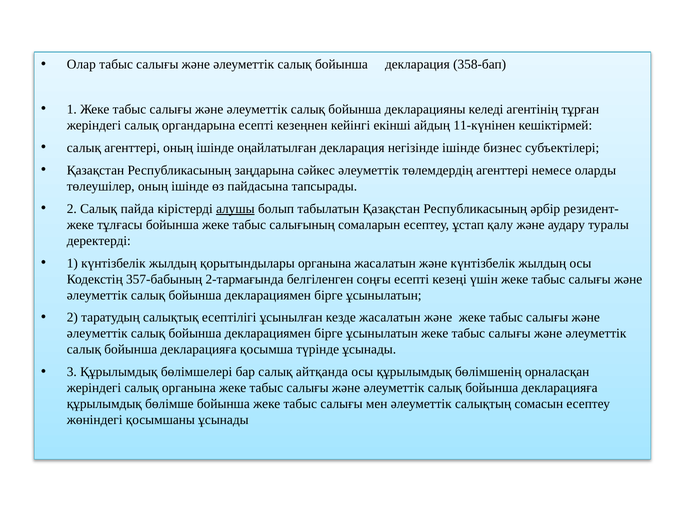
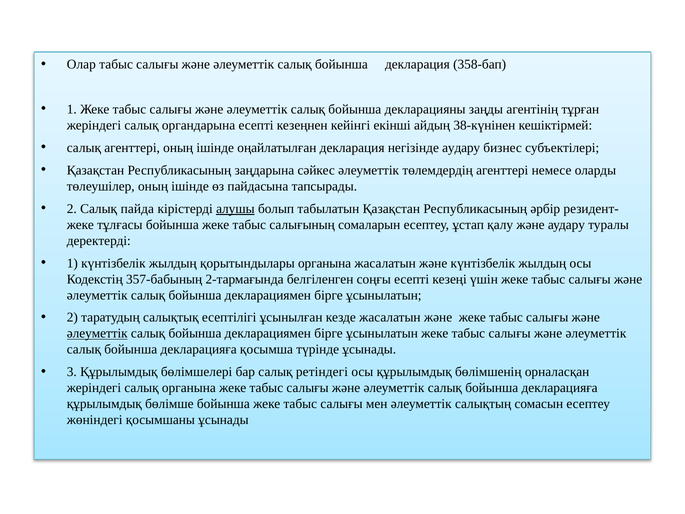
келеді: келеді -> заңды
11-күнінен: 11-күнінен -> 38-күнінен
негізінде ішінде: ішінде -> аудару
әлеуметтік at (97, 333) underline: none -> present
айтқанда: айтқанда -> ретіндегі
